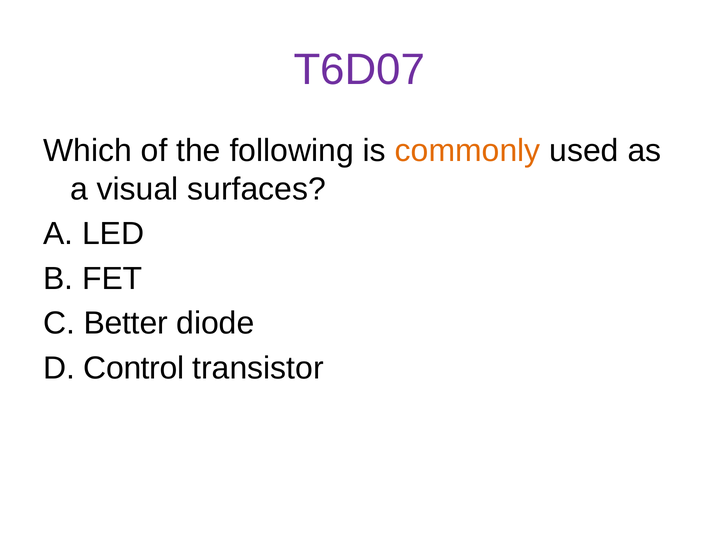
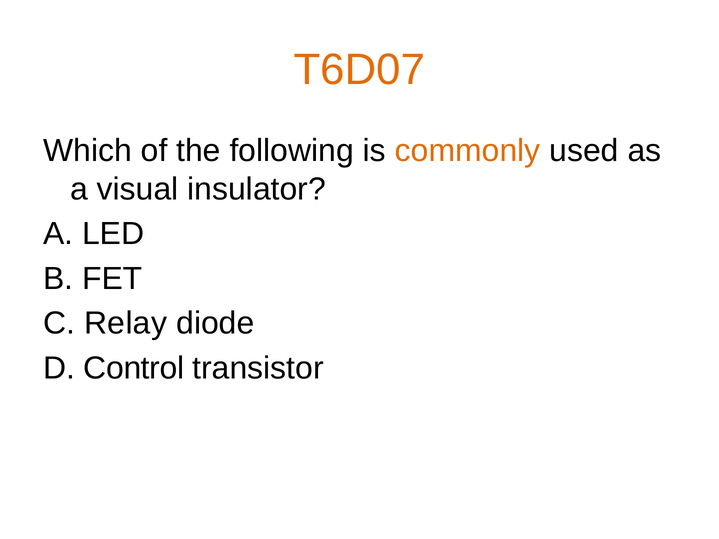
T6D07 colour: purple -> orange
surfaces: surfaces -> insulator
Better: Better -> Relay
